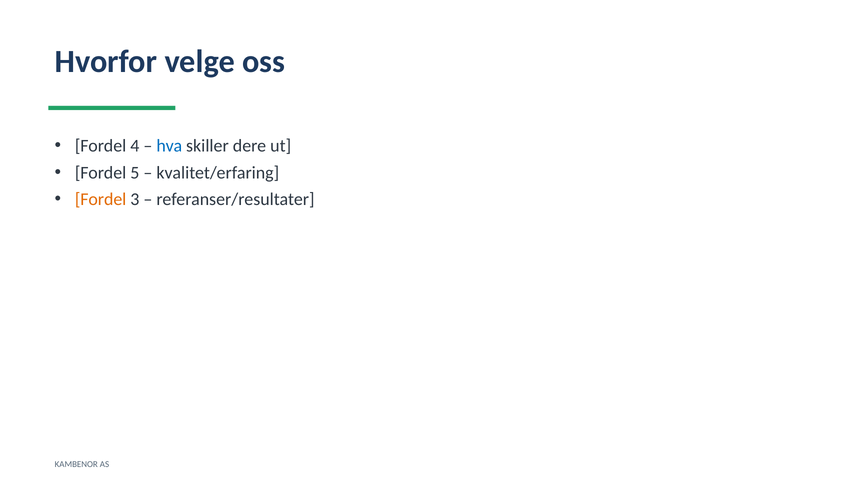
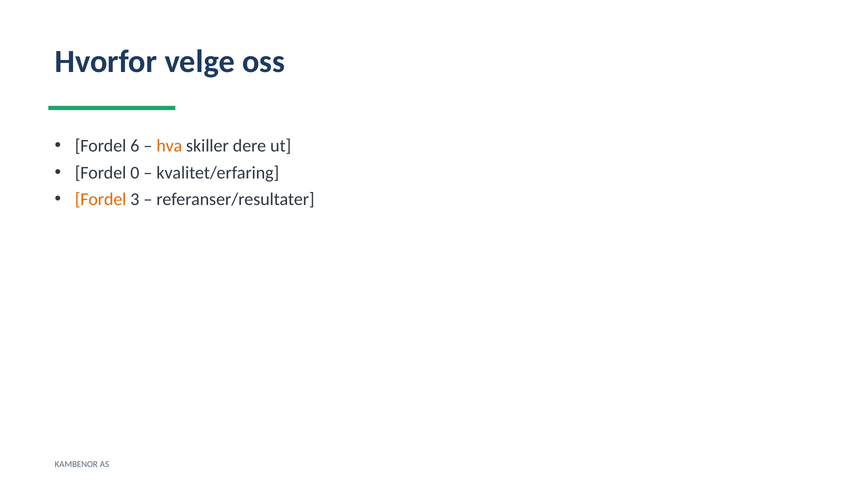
4: 4 -> 6
hva colour: blue -> orange
5: 5 -> 0
